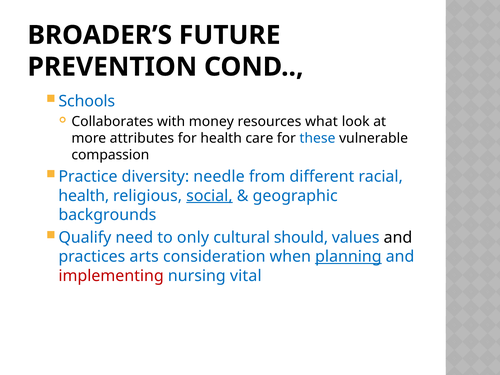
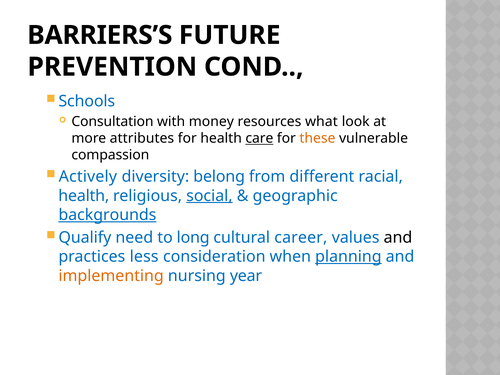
BROADER’S: BROADER’S -> BARRIERS’S
Collaborates: Collaborates -> Consultation
care underline: none -> present
these colour: blue -> orange
Practice: Practice -> Actively
needle: needle -> belong
backgrounds underline: none -> present
only: only -> long
should: should -> career
arts: arts -> less
implementing colour: red -> orange
vital: vital -> year
